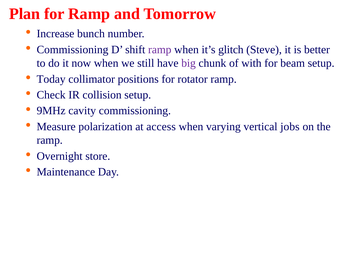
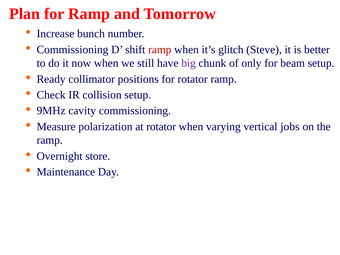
ramp at (160, 50) colour: purple -> red
with: with -> only
Today: Today -> Ready
at access: access -> rotator
